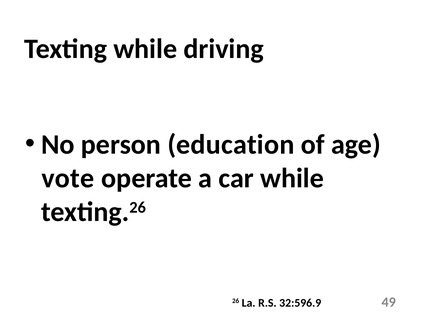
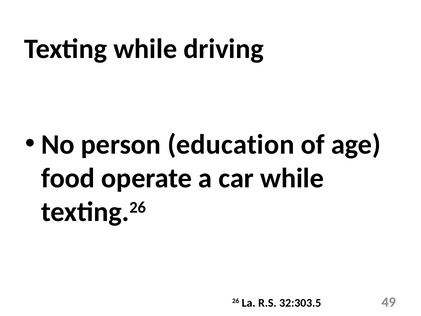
vote: vote -> food
32:596.9: 32:596.9 -> 32:303.5
